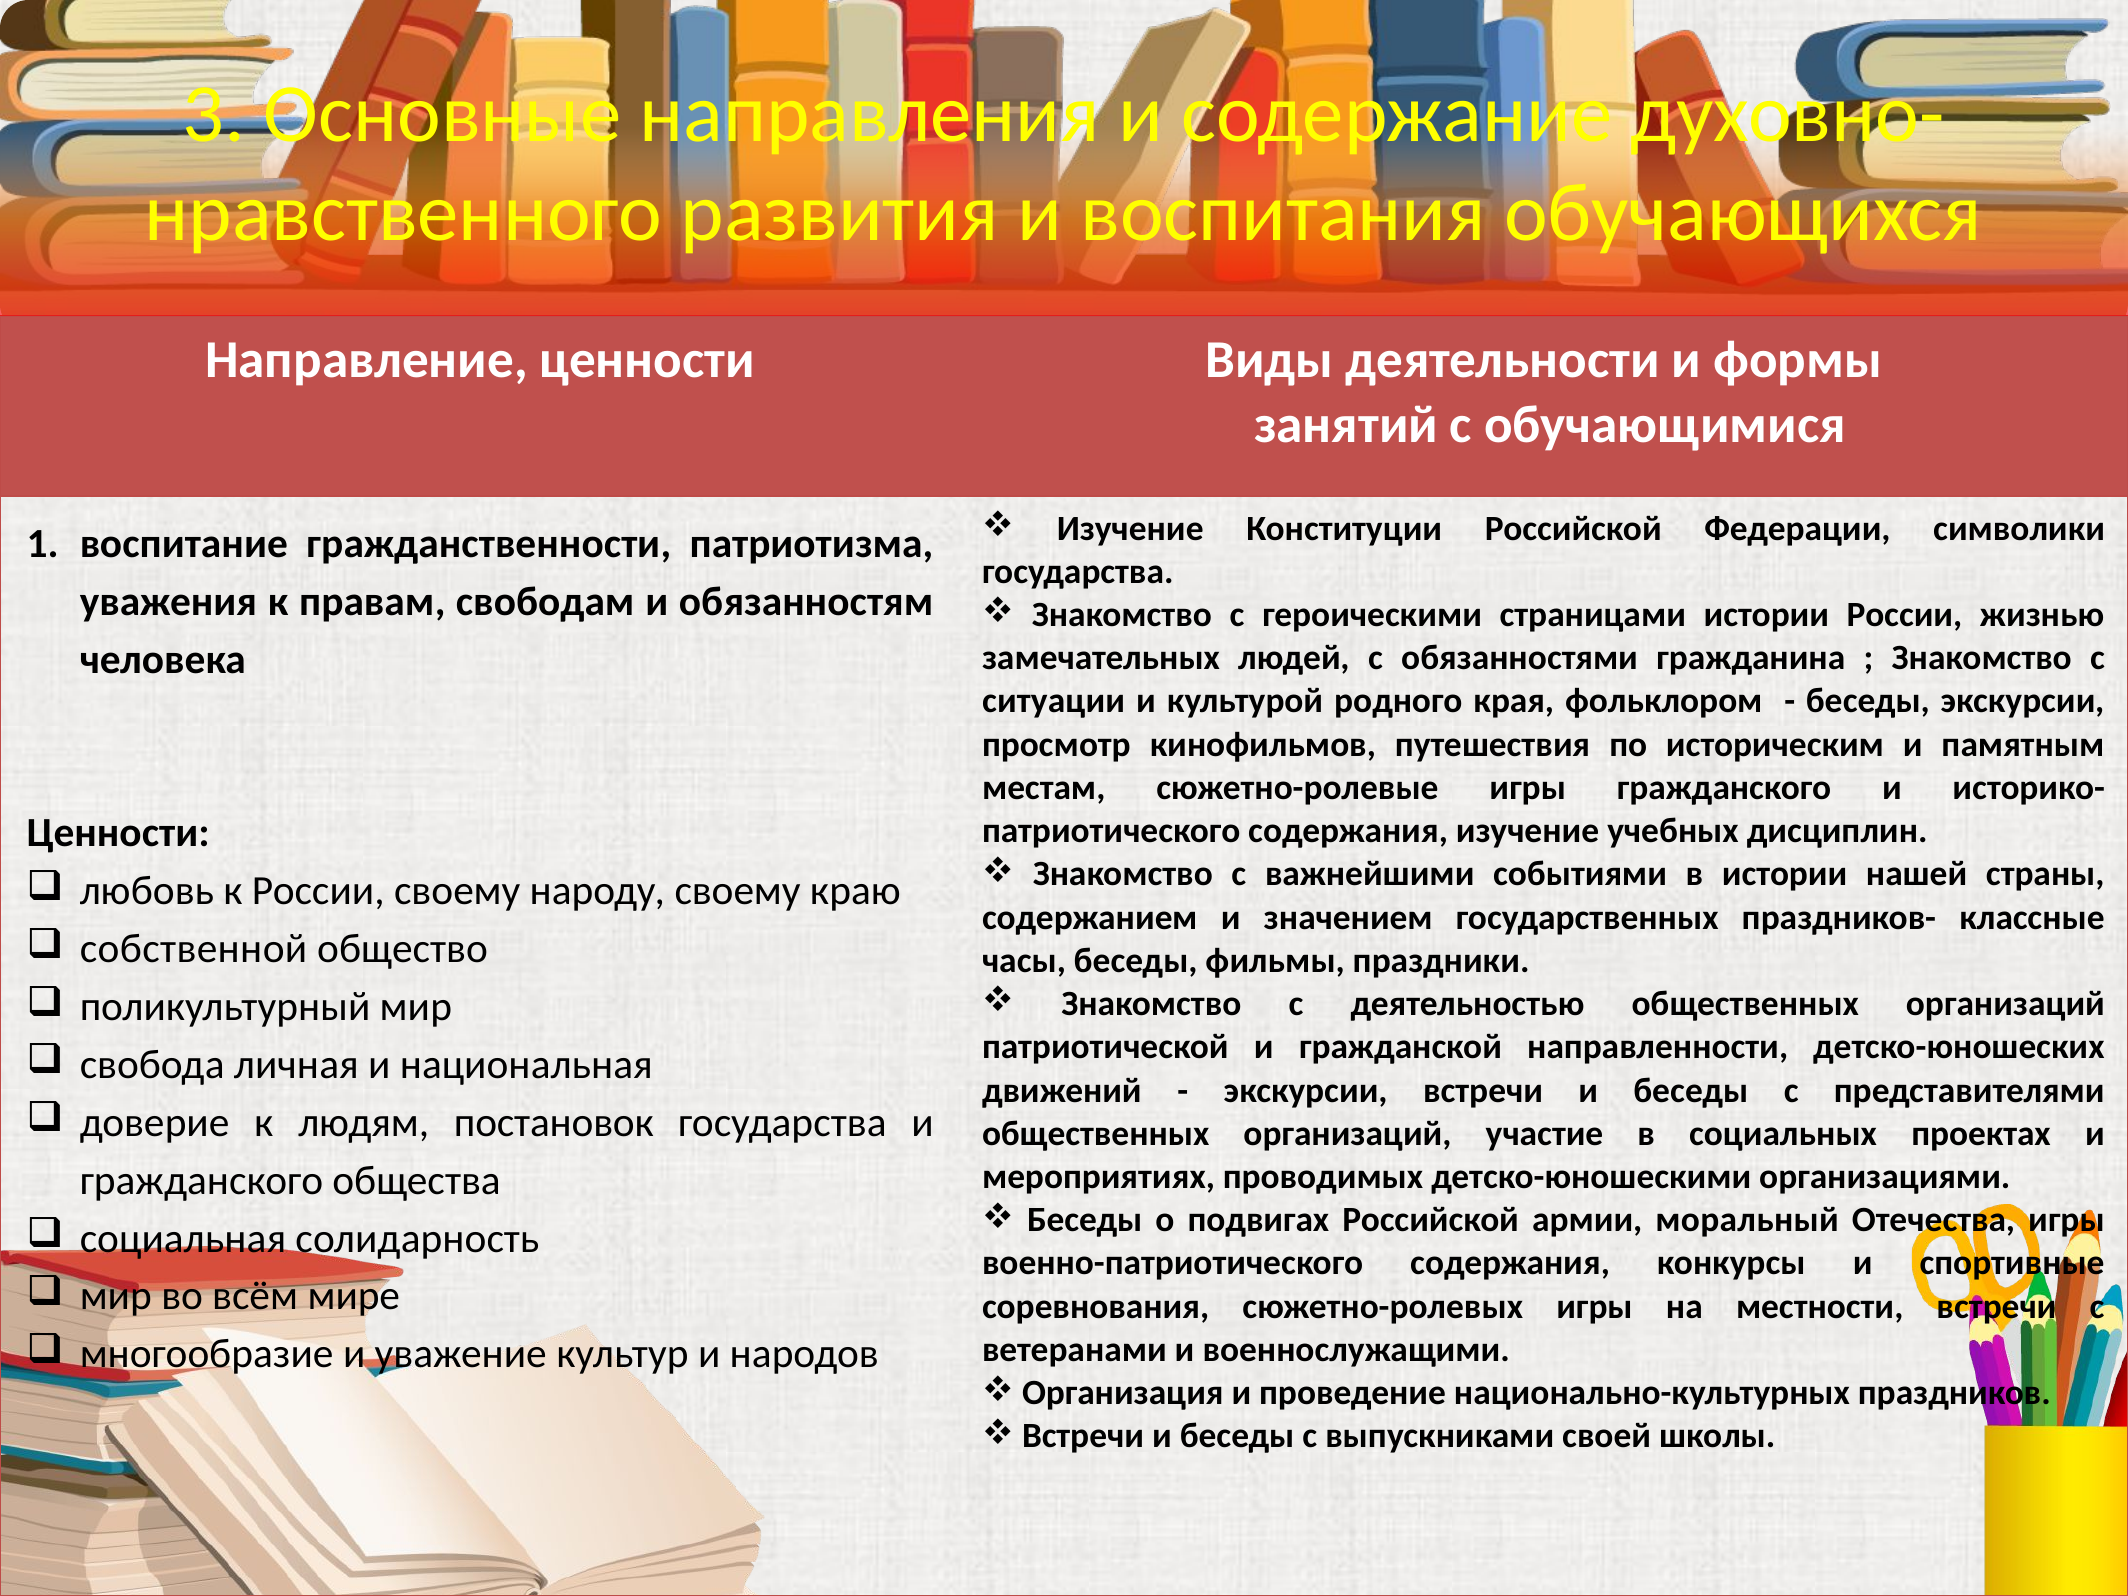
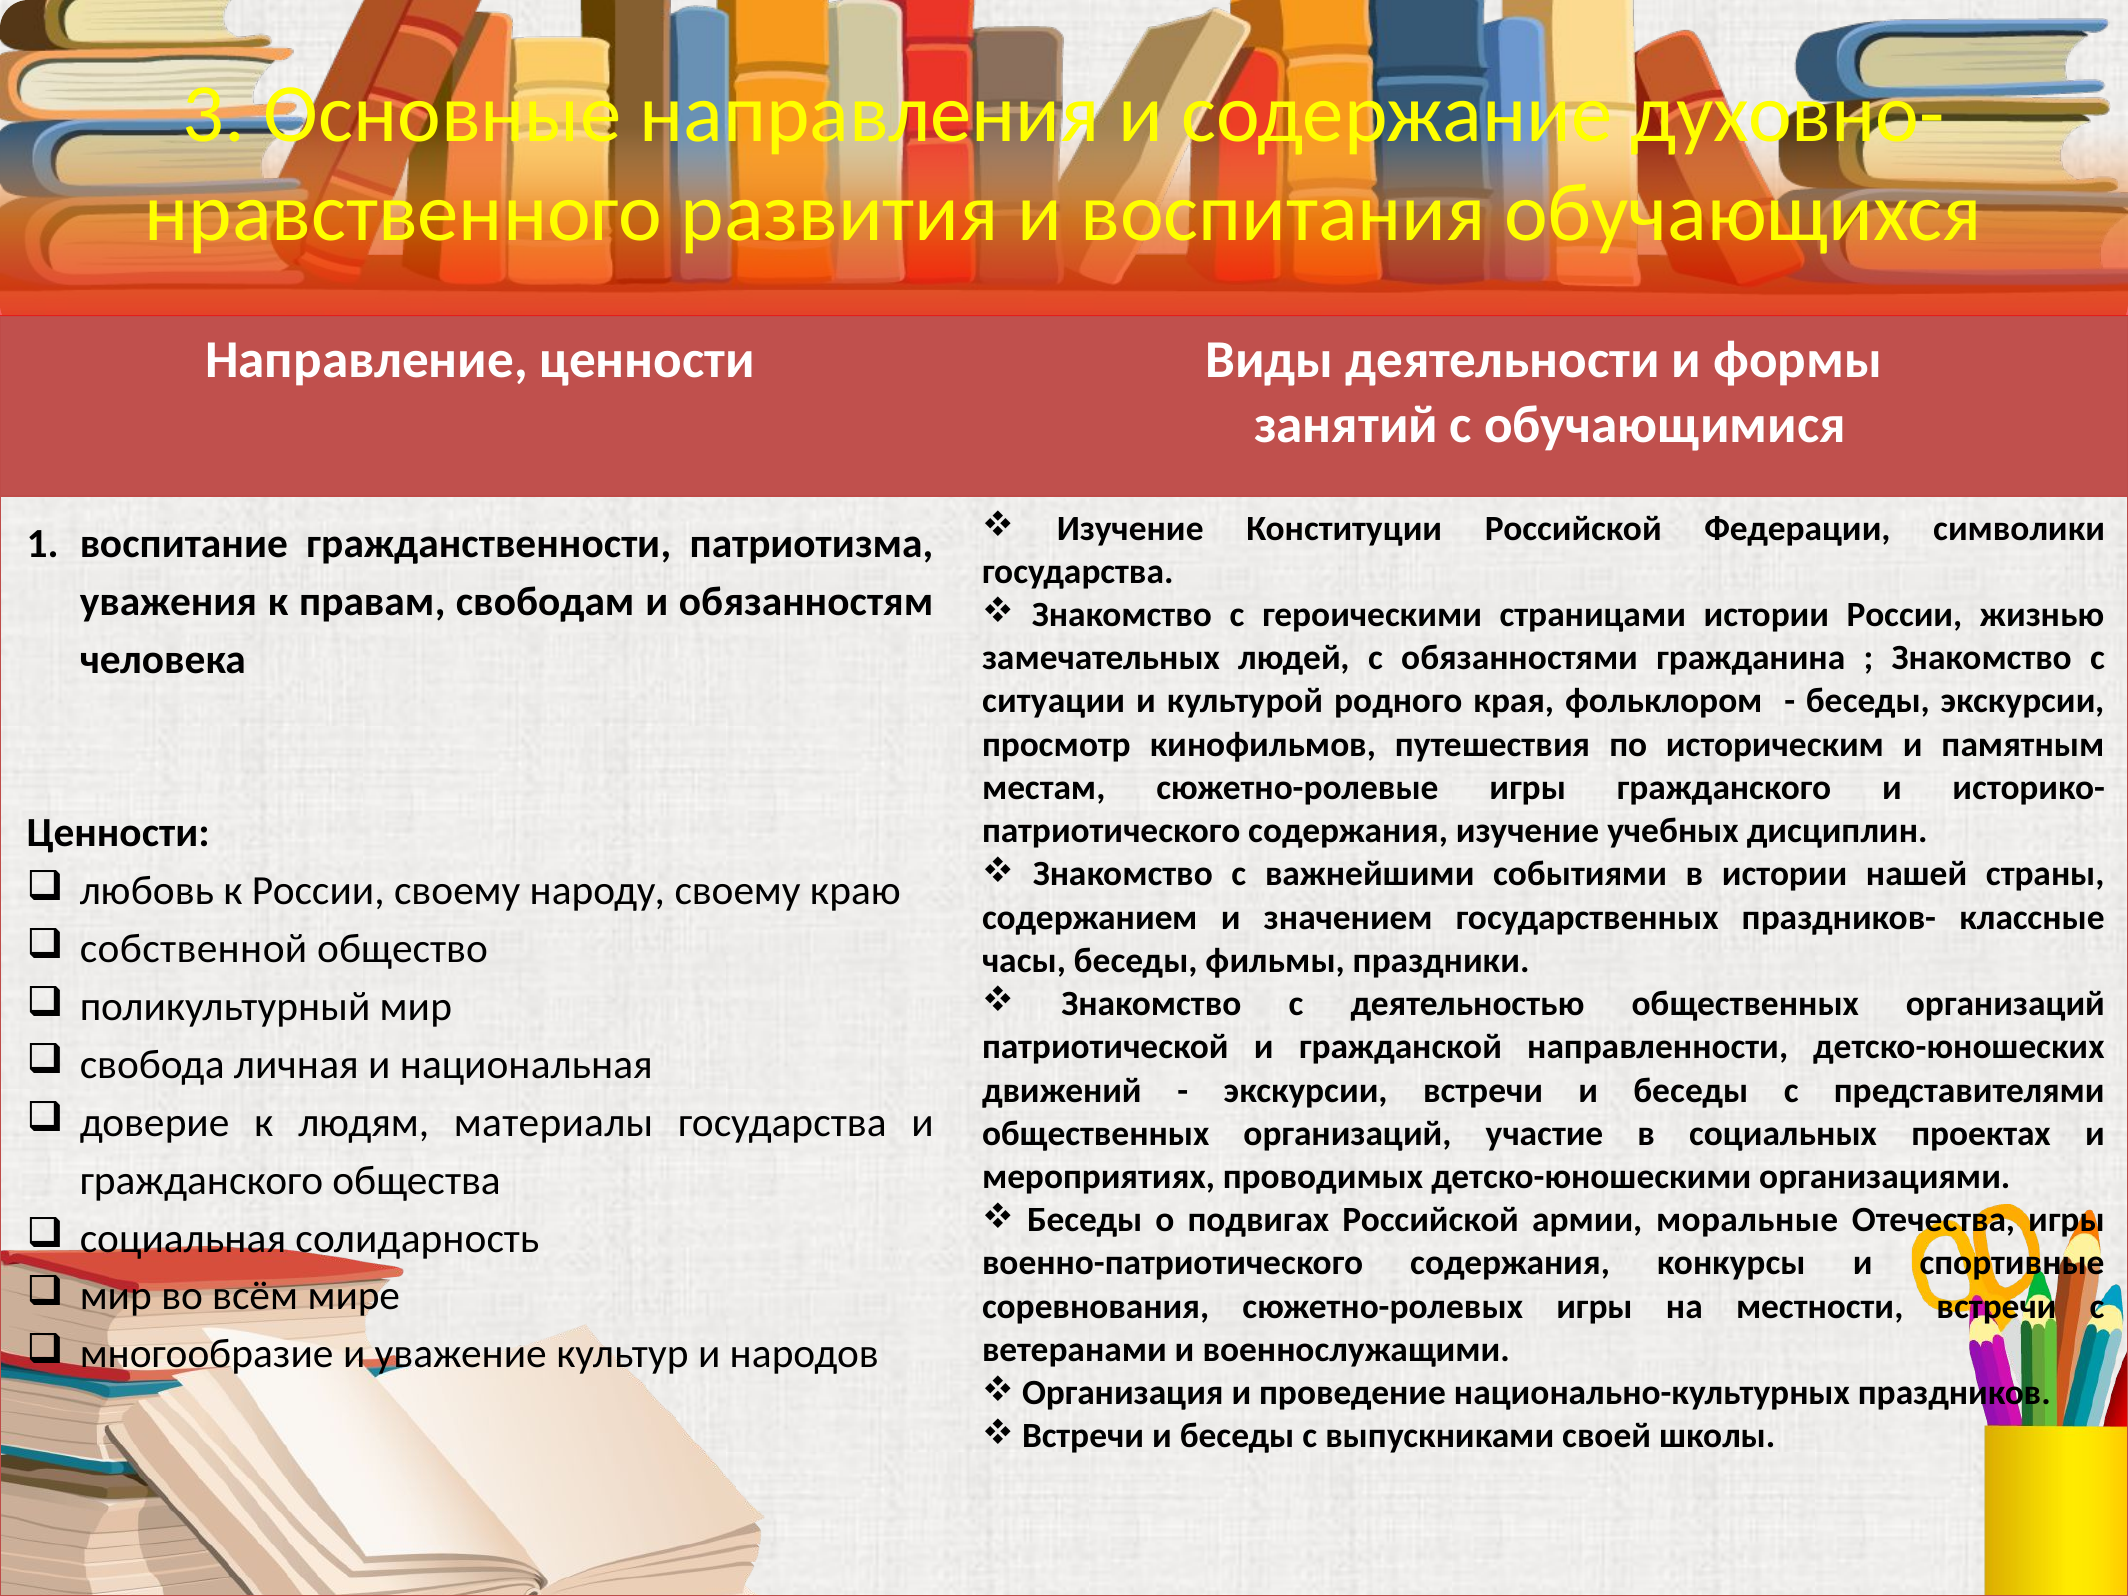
постановок: постановок -> материалы
моральный: моральный -> моральные
